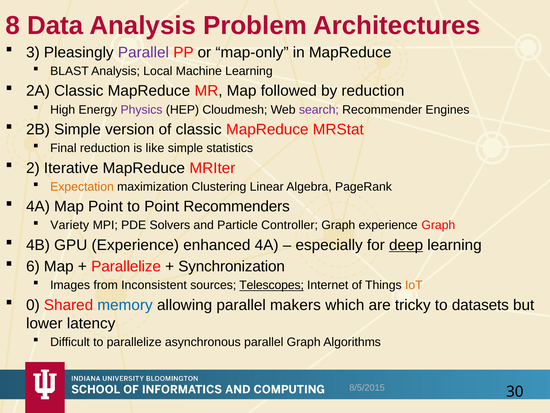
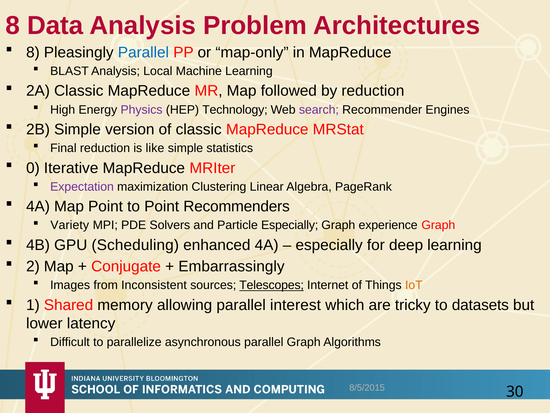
3 at (33, 52): 3 -> 8
Parallel at (143, 52) colour: purple -> blue
Cloudmesh: Cloudmesh -> Technology
2: 2 -> 0
Expectation colour: orange -> purple
Particle Controller: Controller -> Especially
GPU Experience: Experience -> Scheduling
deep underline: present -> none
6: 6 -> 2
Parallelize at (126, 266): Parallelize -> Conjugate
Synchronization: Synchronization -> Embarrassingly
0: 0 -> 1
memory colour: blue -> black
makers: makers -> interest
